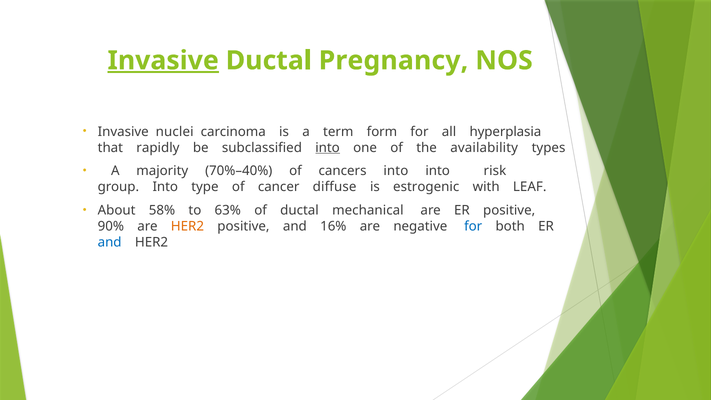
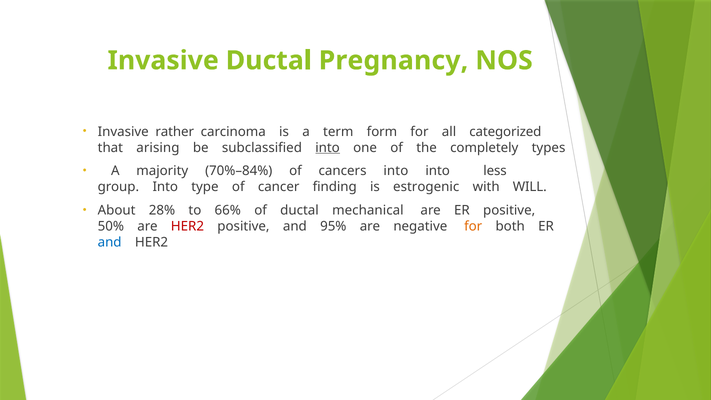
Invasive at (163, 61) underline: present -> none
nuclei: nuclei -> rather
hyperplasia: hyperplasia -> categorized
rapidly: rapidly -> arising
availability: availability -> completely
70%–40%: 70%–40% -> 70%–84%
risk: risk -> less
diffuse: diffuse -> finding
LEAF: LEAF -> WILL
58%: 58% -> 28%
63%: 63% -> 66%
90%: 90% -> 50%
HER2 at (187, 226) colour: orange -> red
16%: 16% -> 95%
for at (473, 226) colour: blue -> orange
